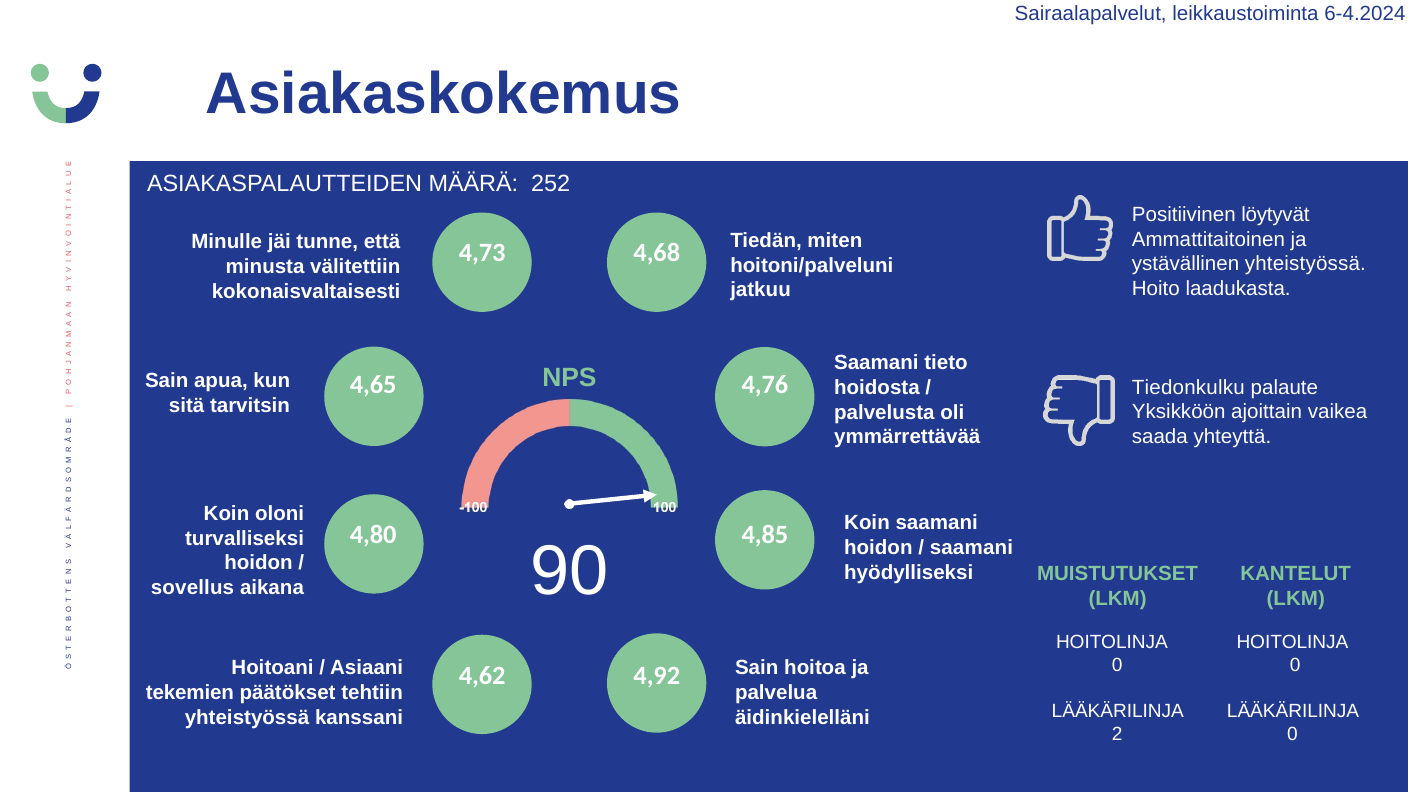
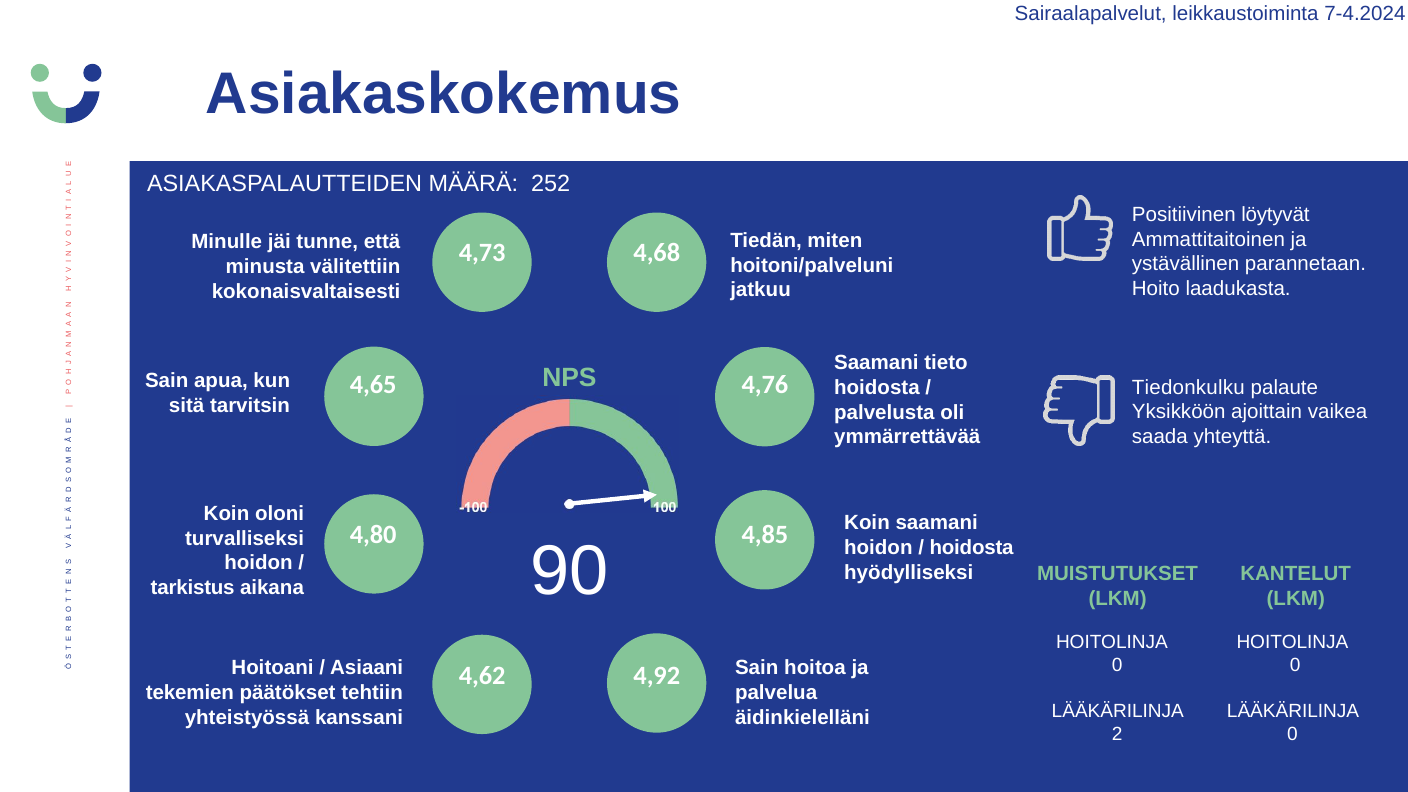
6-4.2024: 6-4.2024 -> 7-4.2024
ystävällinen yhteistyössä: yhteistyössä -> parannetaan
saamani at (971, 548): saamani -> hoidosta
sovellus: sovellus -> tarkistus
